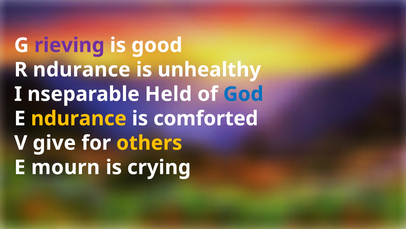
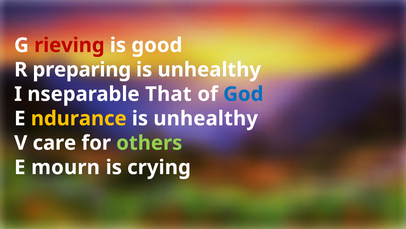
rieving colour: purple -> red
R ndurance: ndurance -> preparing
Held: Held -> That
comforted at (206, 118): comforted -> unhealthy
give: give -> care
others colour: yellow -> light green
